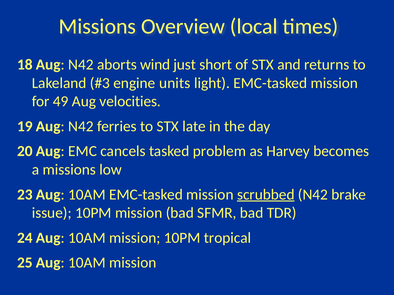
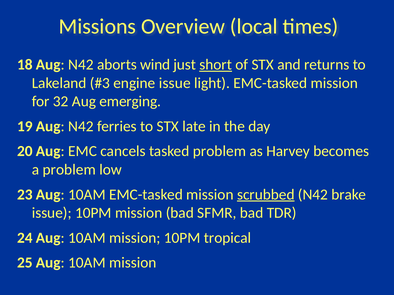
short underline: none -> present
engine units: units -> issue
49: 49 -> 32
velocities: velocities -> emerging
a missions: missions -> problem
